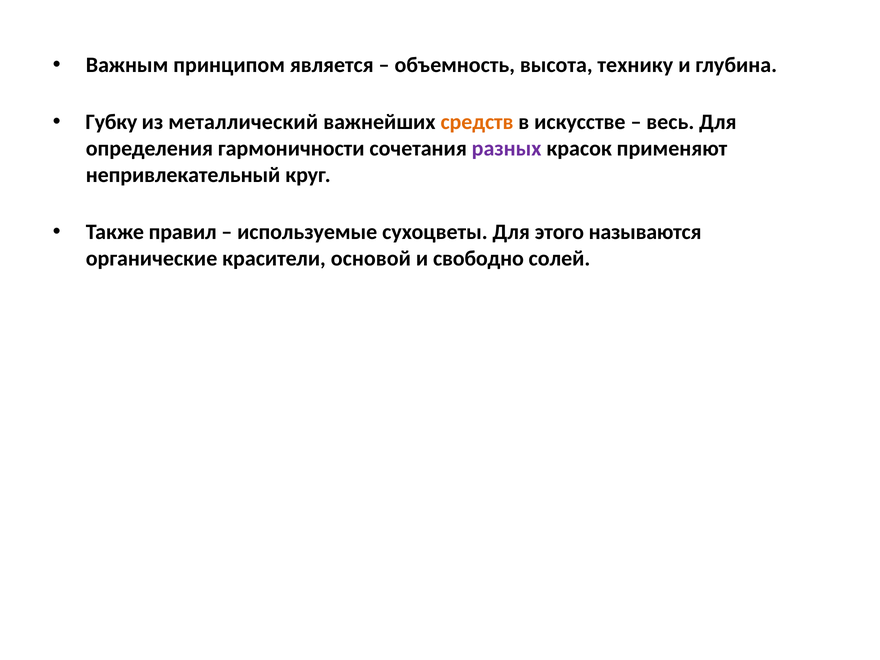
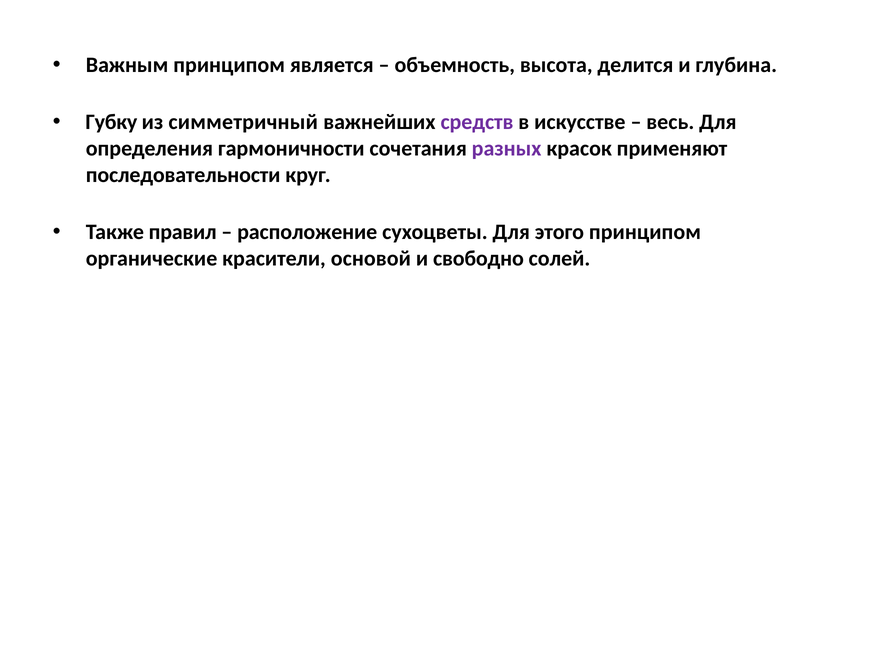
технику: технику -> делится
металлический: металлический -> симметричный
средств colour: orange -> purple
непривлекательный: непривлекательный -> последовательности
используемые: используемые -> расположение
этого называются: называются -> принципом
